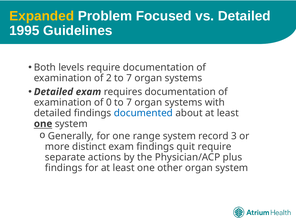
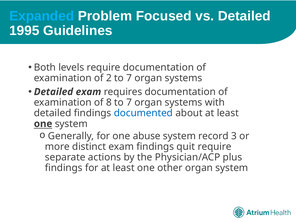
Expanded colour: yellow -> light blue
0: 0 -> 8
range: range -> abuse
